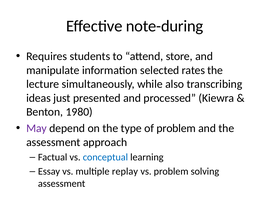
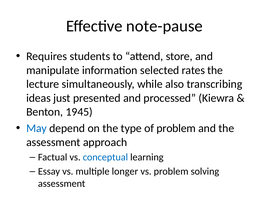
note-during: note-during -> note-pause
1980: 1980 -> 1945
May colour: purple -> blue
replay: replay -> longer
